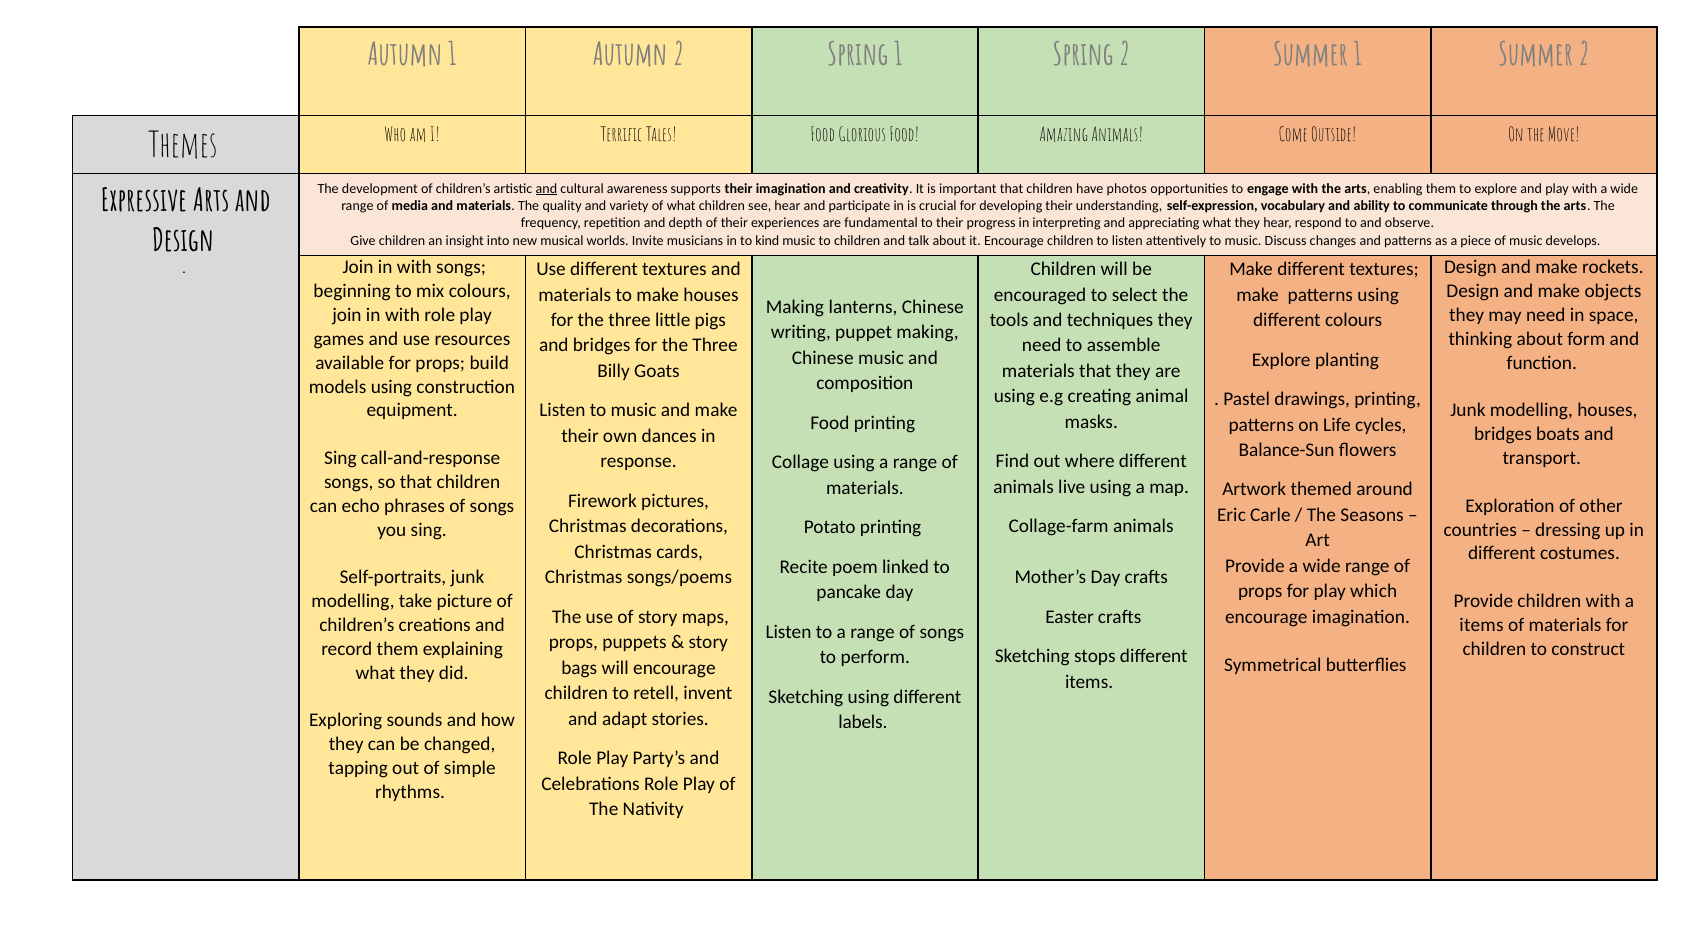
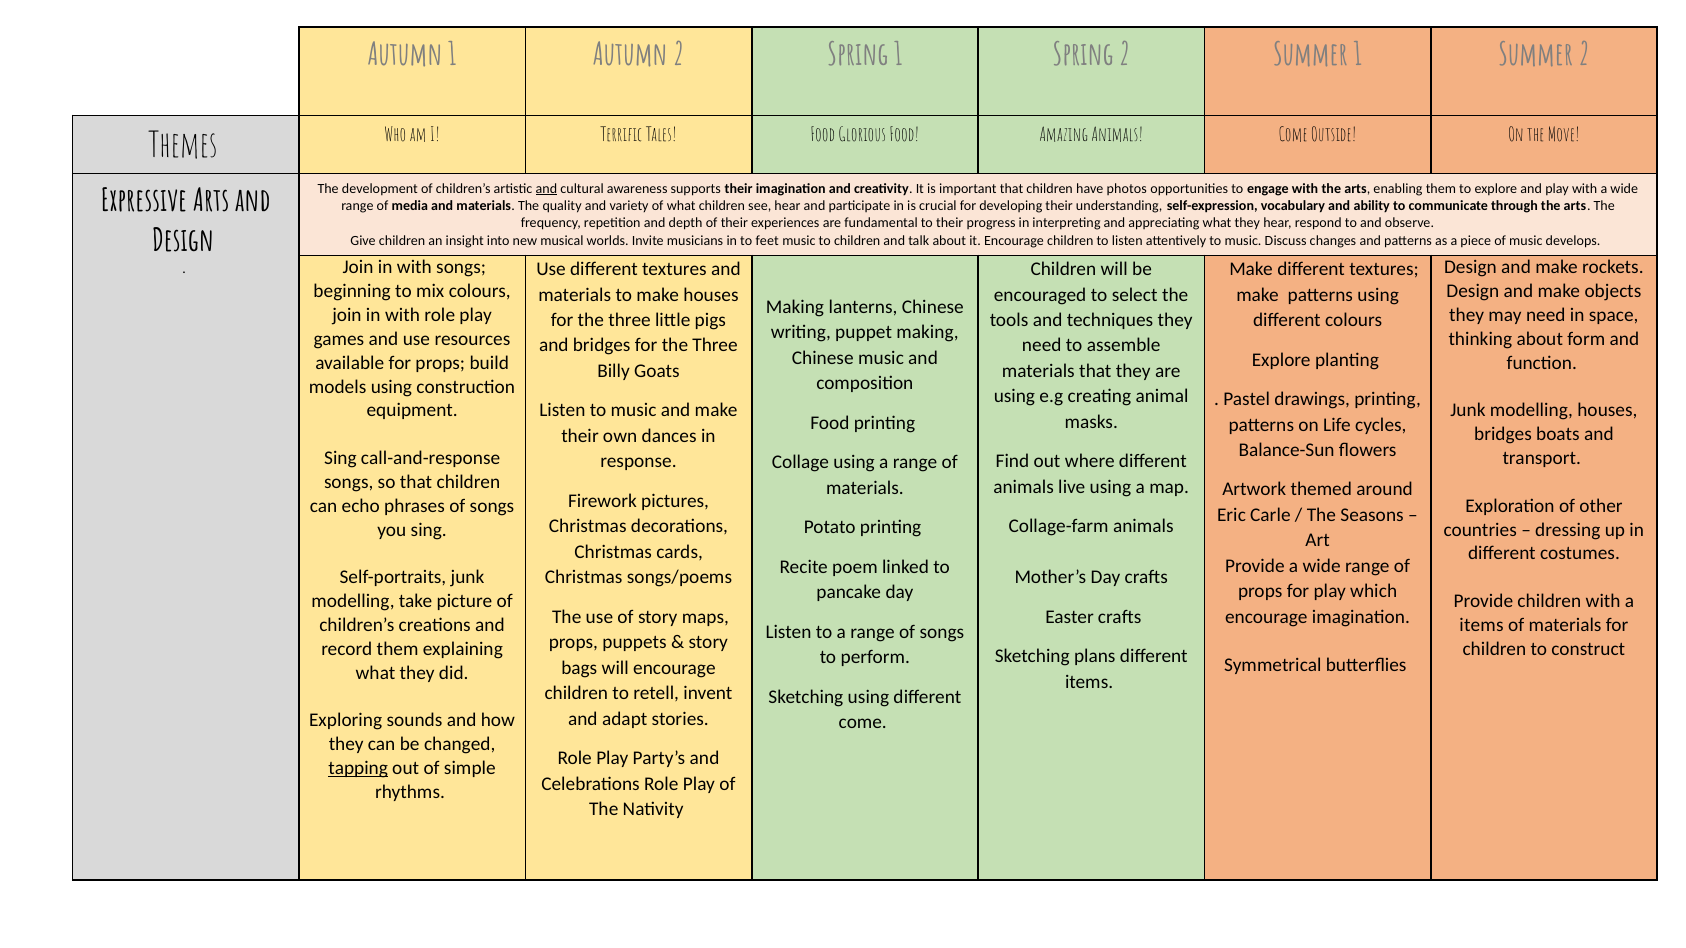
kind: kind -> feet
stops: stops -> plans
labels at (863, 723): labels -> come
tapping underline: none -> present
